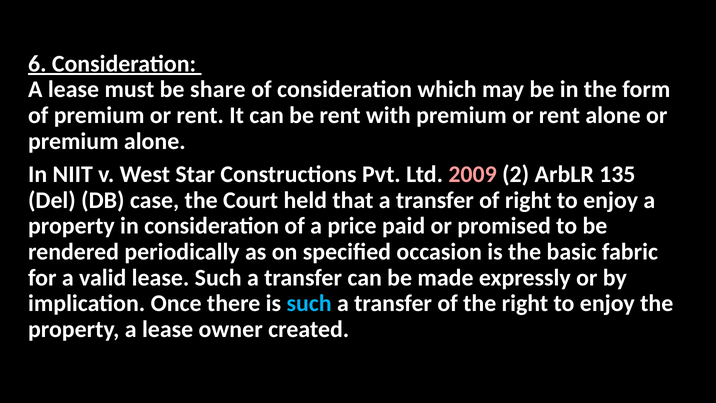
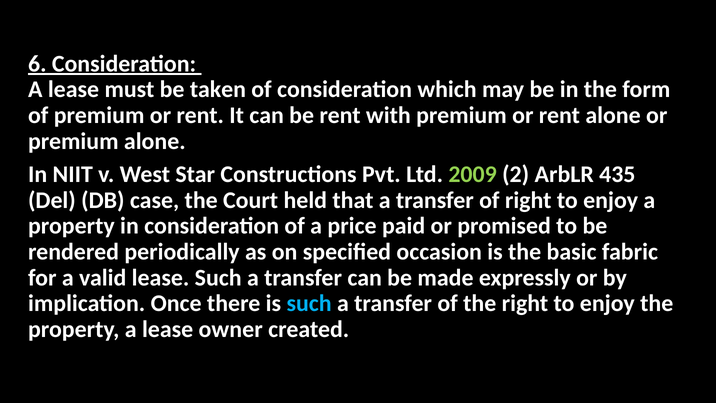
share: share -> taken
2009 colour: pink -> light green
135: 135 -> 435
